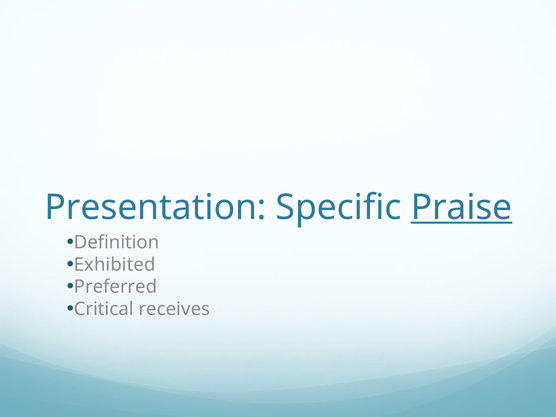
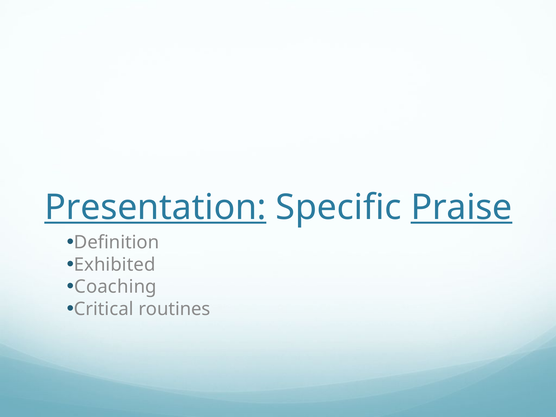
Presentation underline: none -> present
Preferred: Preferred -> Coaching
receives: receives -> routines
